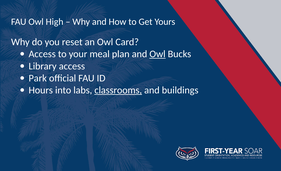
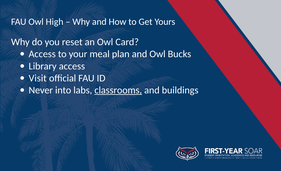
Owl at (157, 54) underline: present -> none
Park: Park -> Visit
Hours: Hours -> Never
